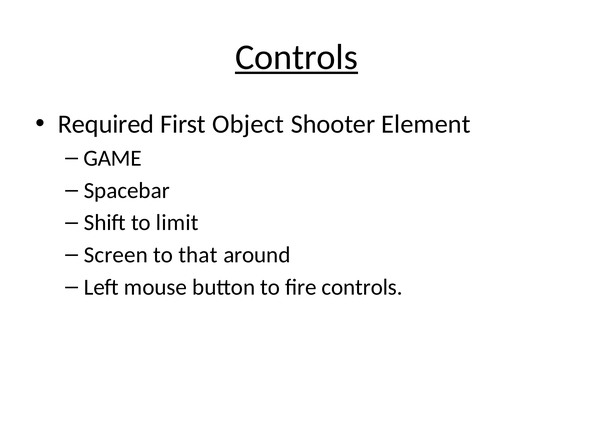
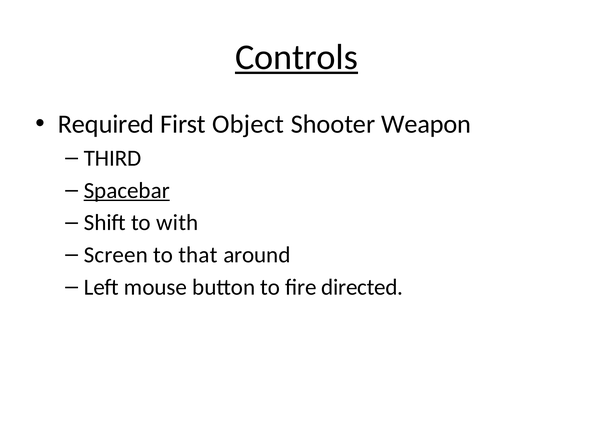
Element: Element -> Weapon
GAME: GAME -> THIRD
Spacebar underline: none -> present
limit: limit -> with
fire controls: controls -> directed
